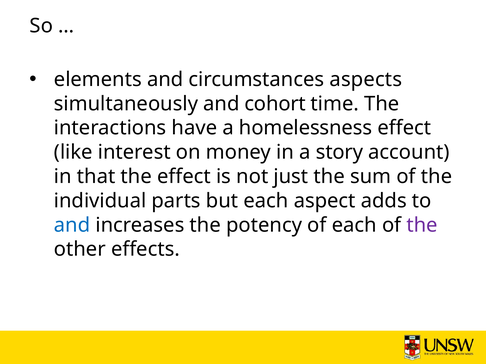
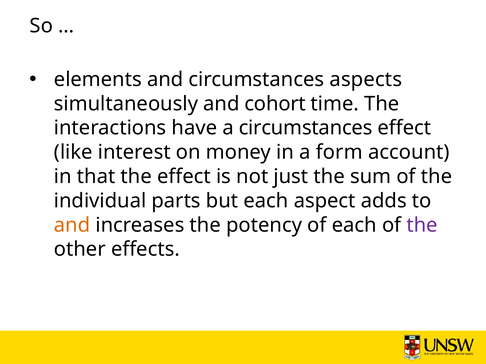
a homelessness: homelessness -> circumstances
story: story -> form
and at (72, 225) colour: blue -> orange
